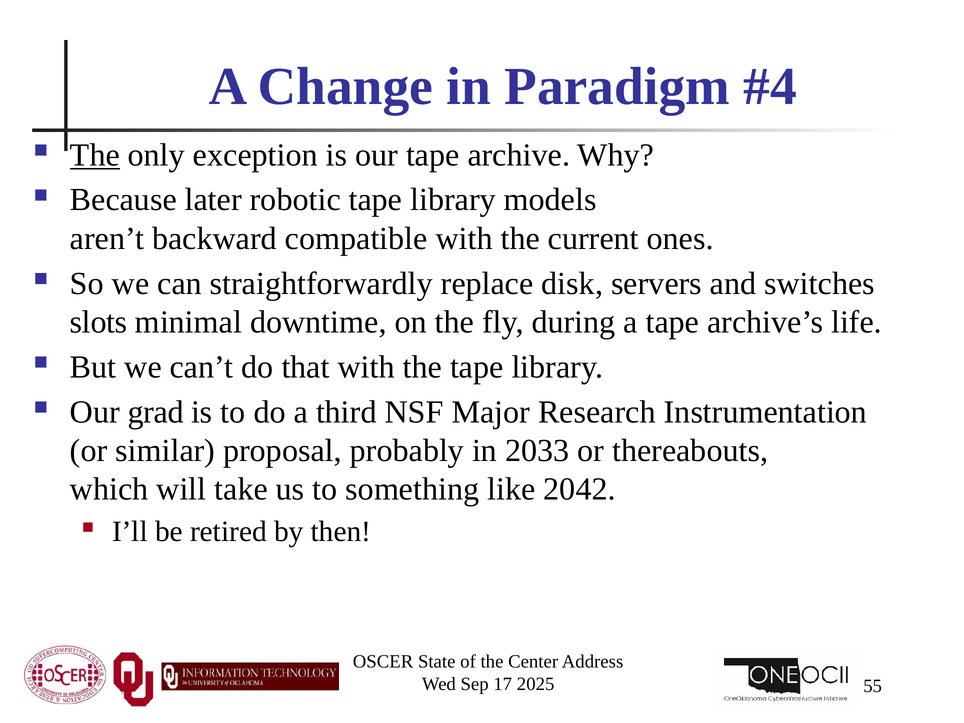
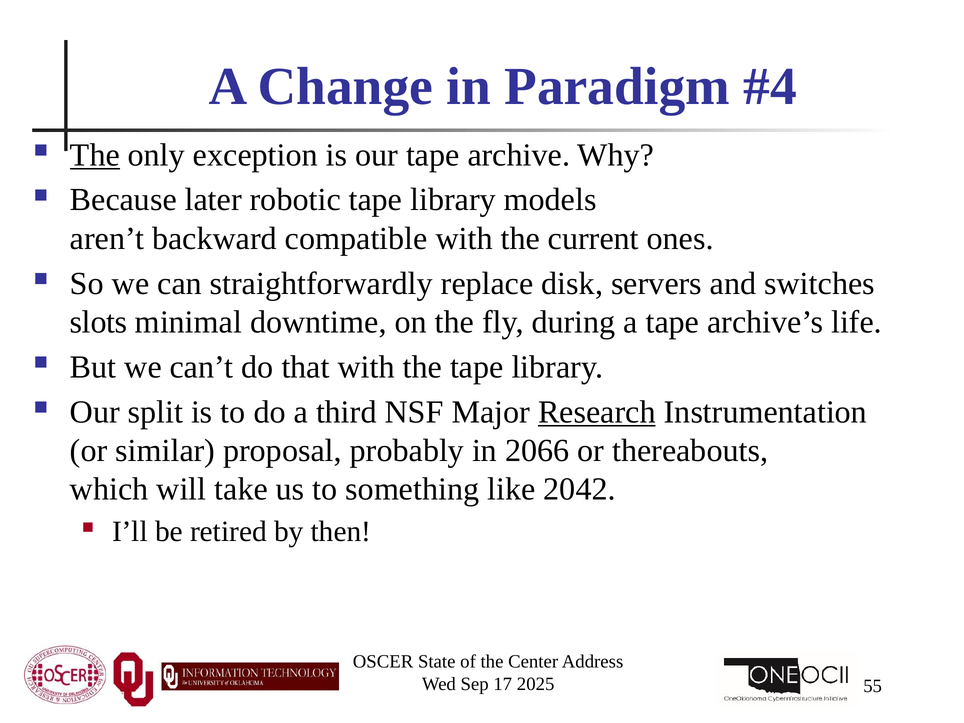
grad: grad -> split
Research underline: none -> present
2033: 2033 -> 2066
